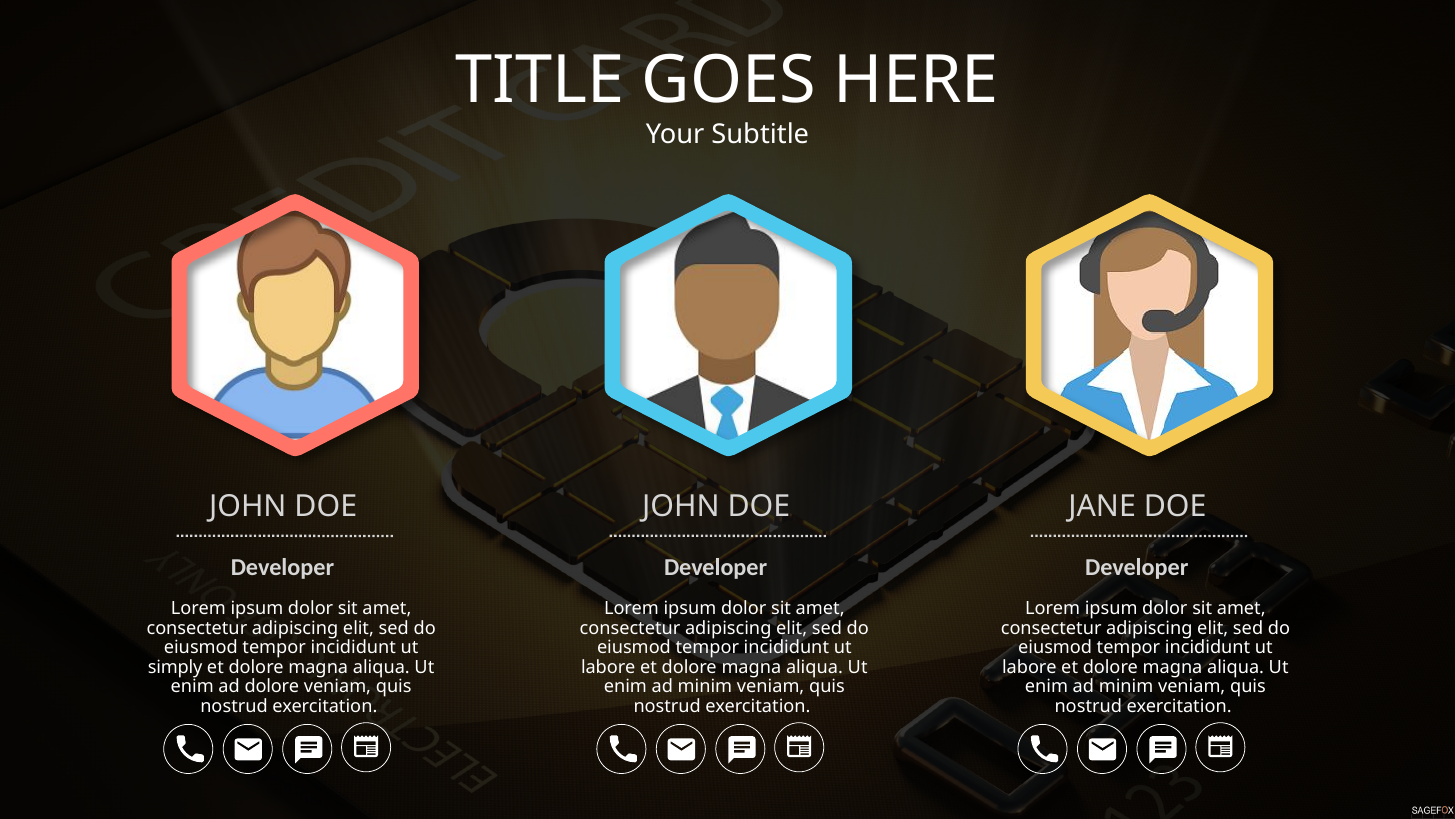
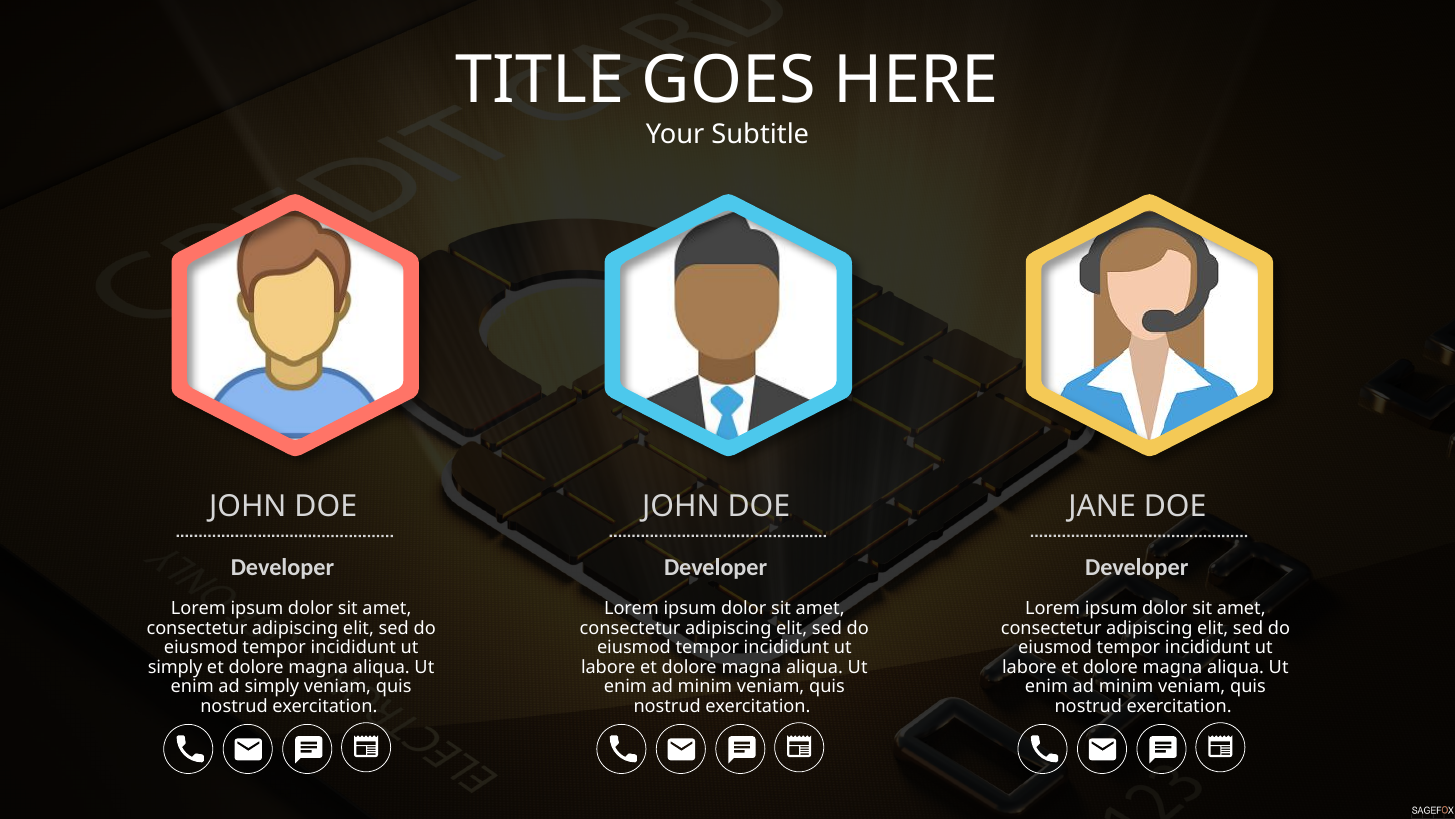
ad dolore: dolore -> simply
